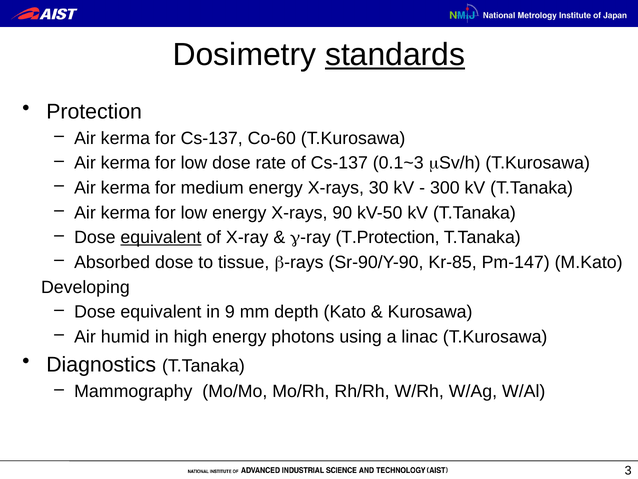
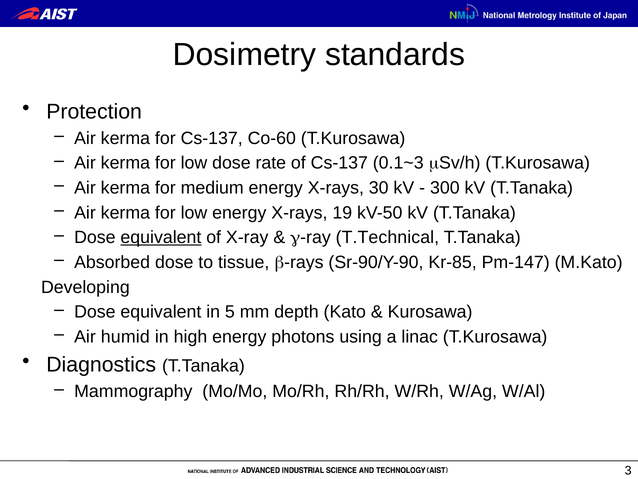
standards underline: present -> none
90: 90 -> 19
T.Protection: T.Protection -> T.Technical
9: 9 -> 5
